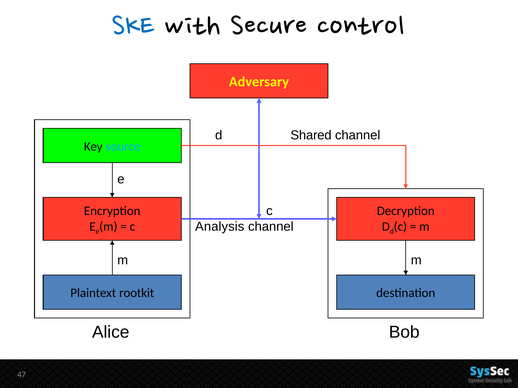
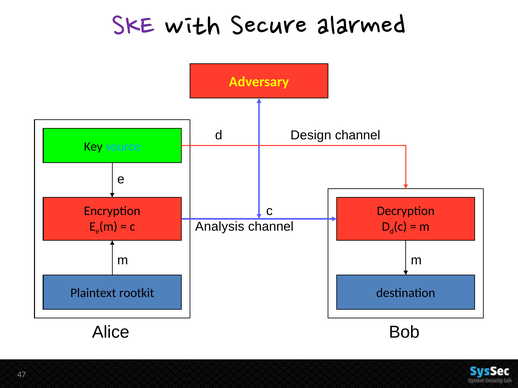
SKE colour: blue -> purple
control: control -> alarmed
Shared: Shared -> Design
